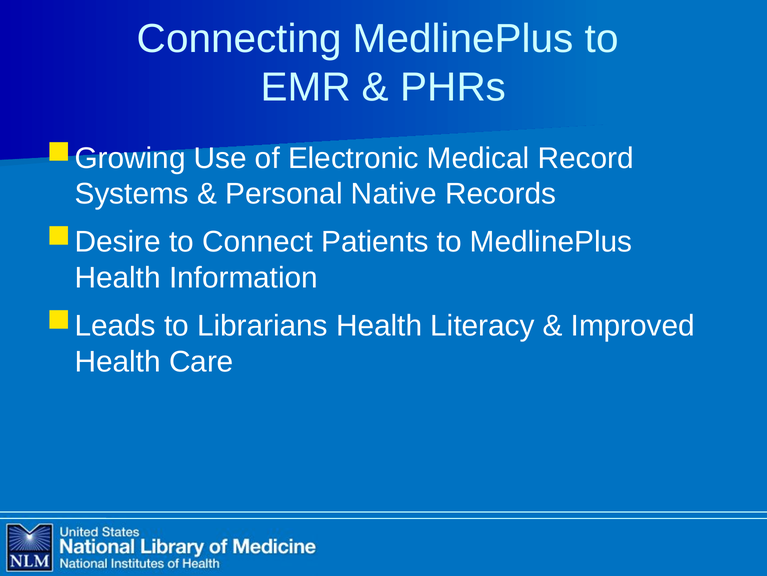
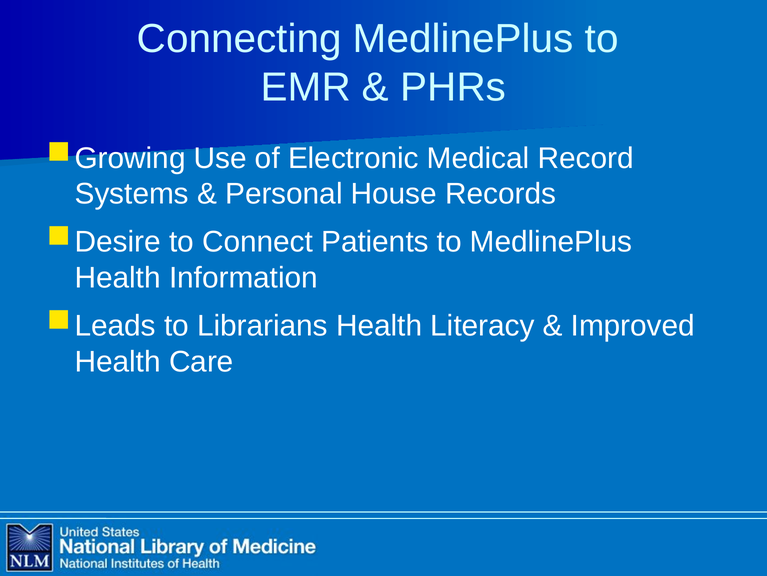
Native: Native -> House
